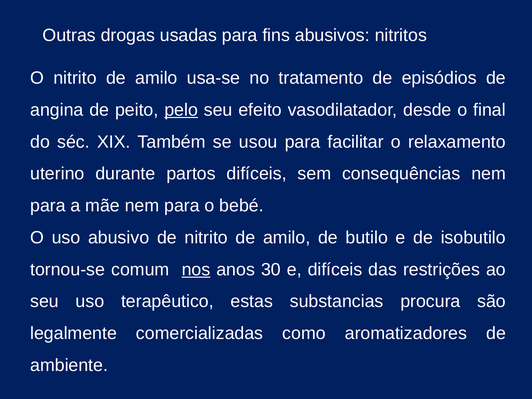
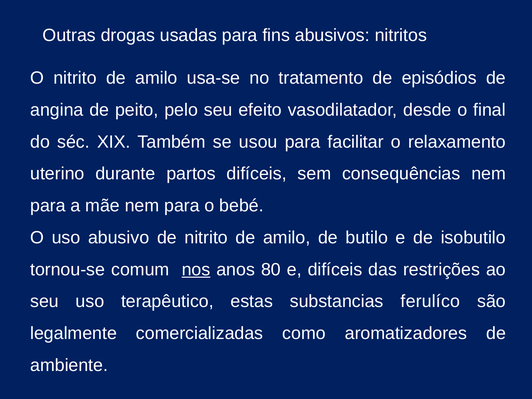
pelo underline: present -> none
30: 30 -> 80
procura: procura -> ferulíco
